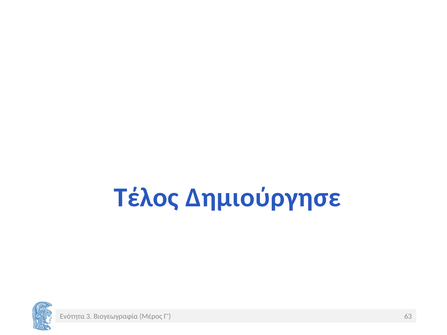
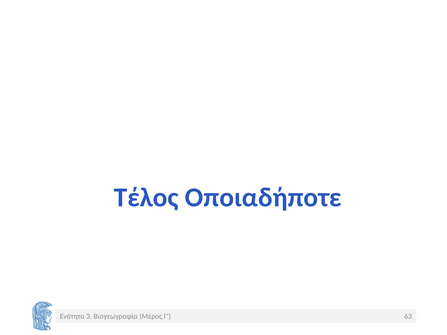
Δημιούργησε: Δημιούργησε -> Οποιαδήποτε
